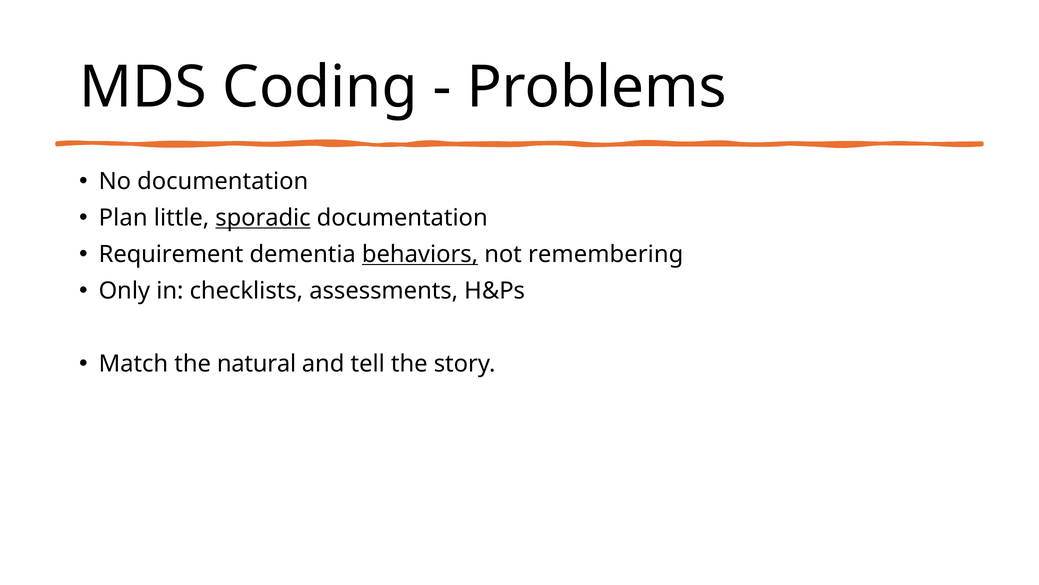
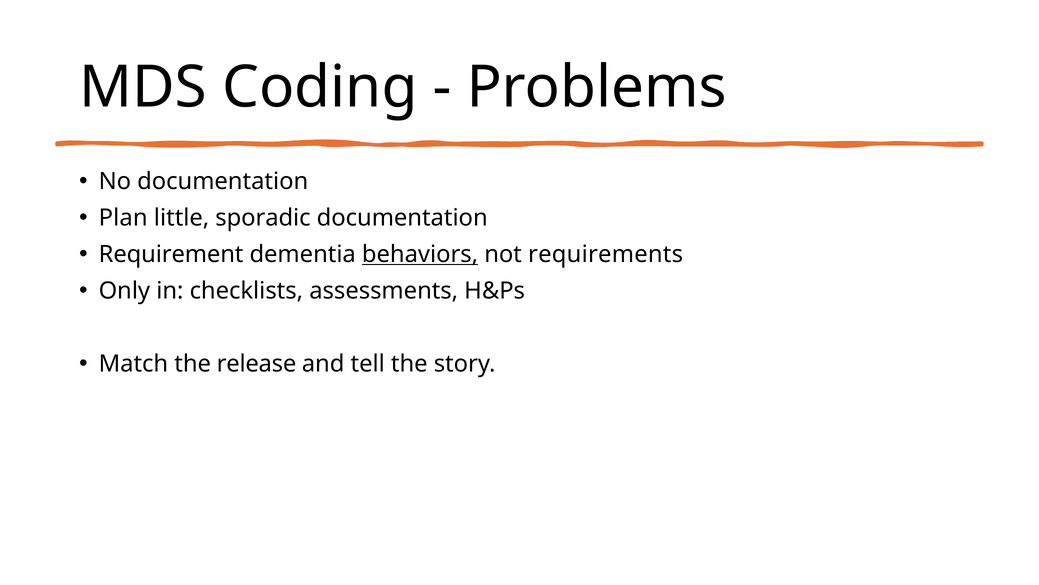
sporadic underline: present -> none
remembering: remembering -> requirements
natural: natural -> release
